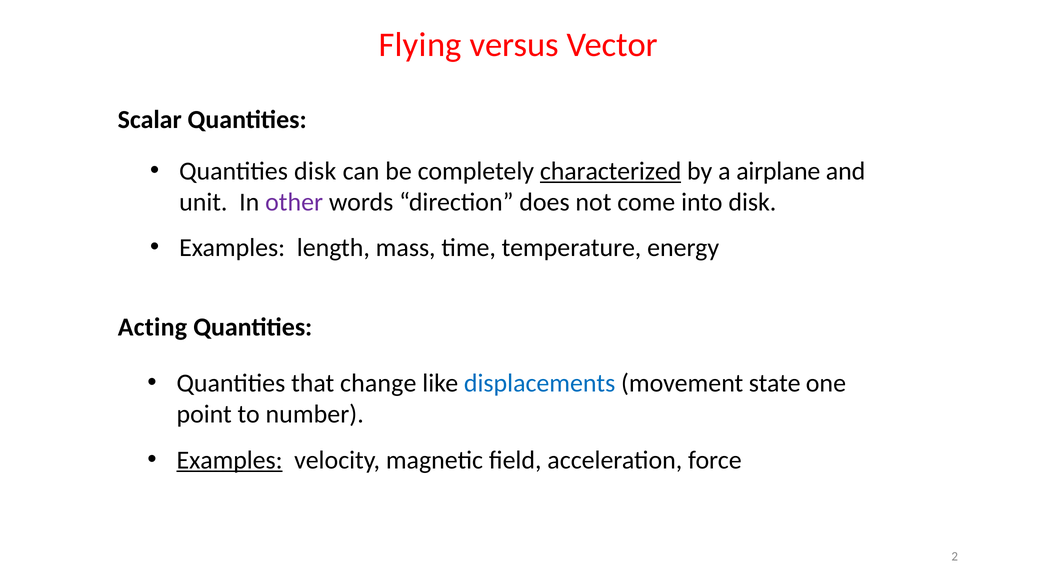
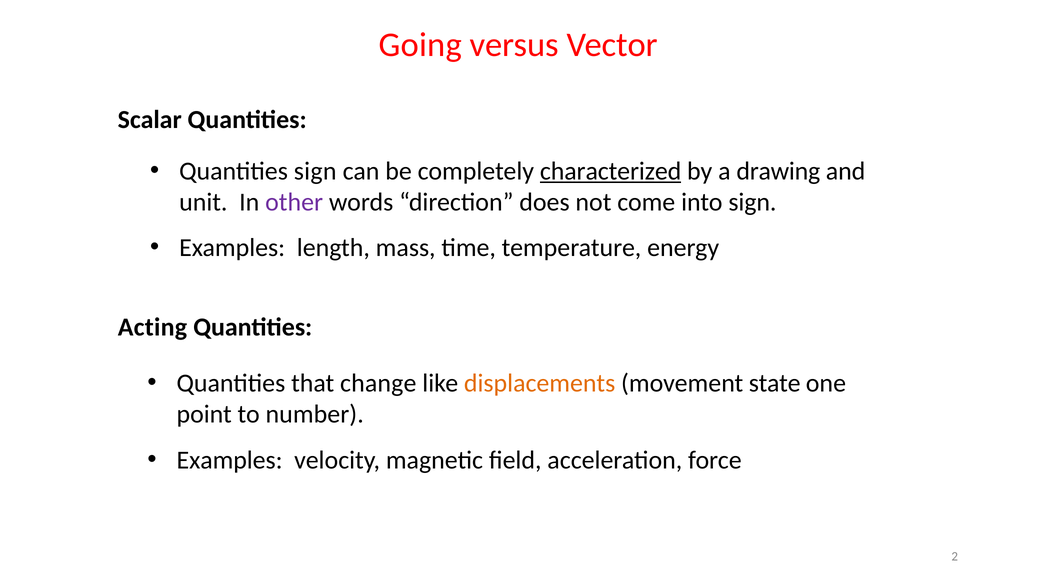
Flying: Flying -> Going
Quantities disk: disk -> sign
airplane: airplane -> drawing
into disk: disk -> sign
displacements colour: blue -> orange
Examples at (230, 460) underline: present -> none
